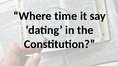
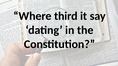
time: time -> third
